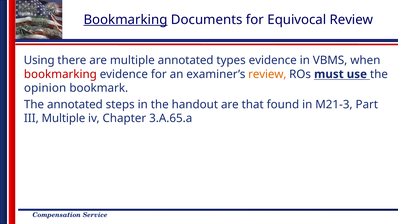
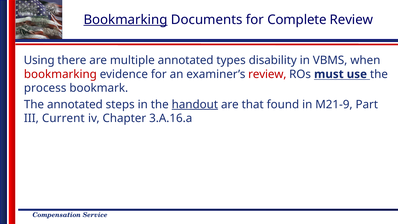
Equivocal: Equivocal -> Complete
types evidence: evidence -> disability
review at (267, 74) colour: orange -> red
opinion: opinion -> process
handout underline: none -> present
M21-3: M21-3 -> M21-9
III Multiple: Multiple -> Current
3.A.65.a: 3.A.65.a -> 3.A.16.a
